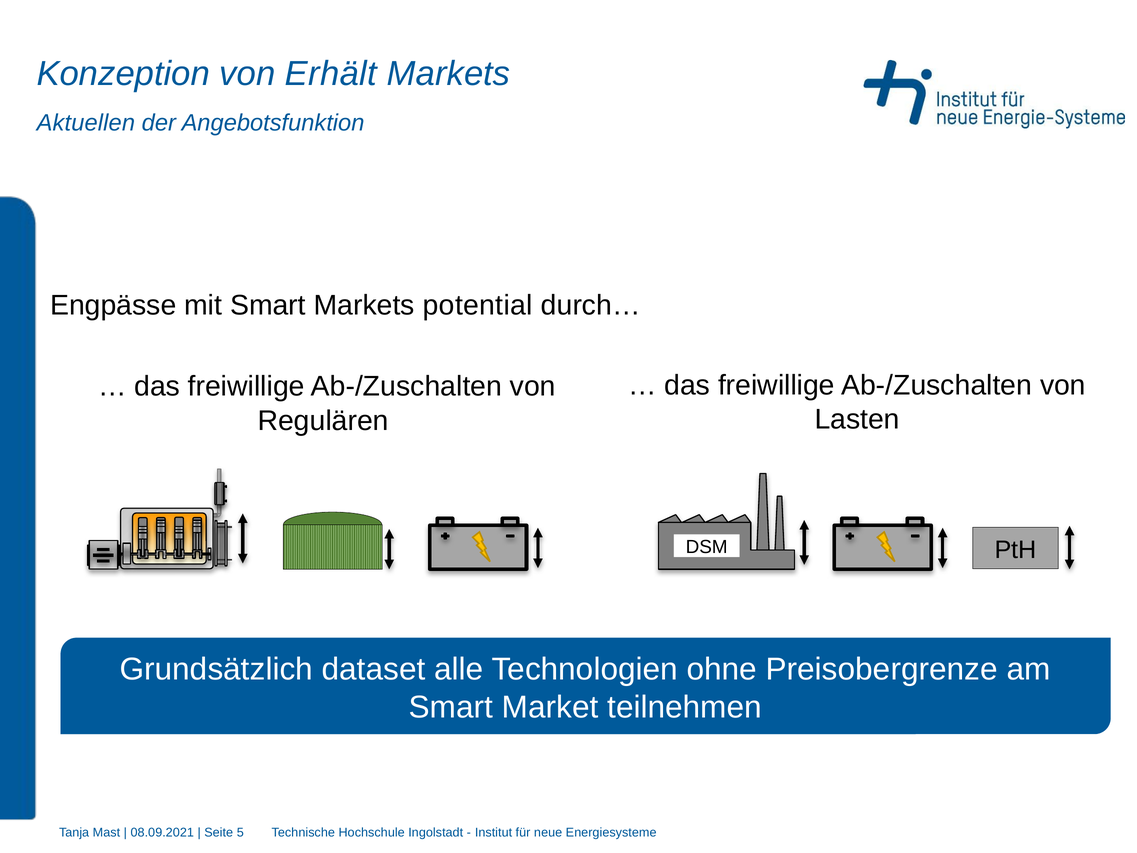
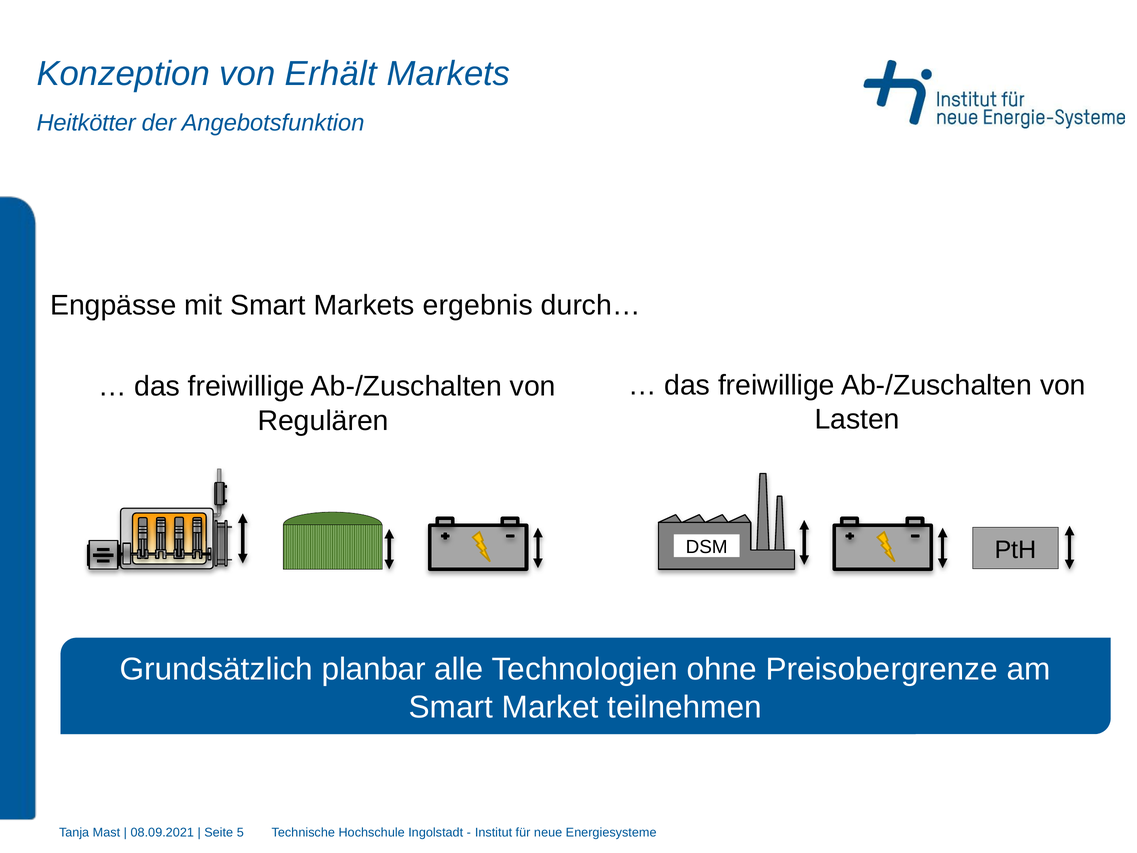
Aktuellen: Aktuellen -> Heitkötter
potential: potential -> ergebnis
dataset: dataset -> planbar
